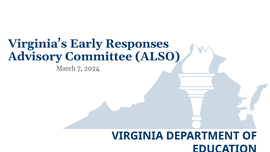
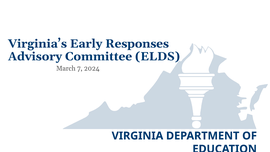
ALSO: ALSO -> ELDS
